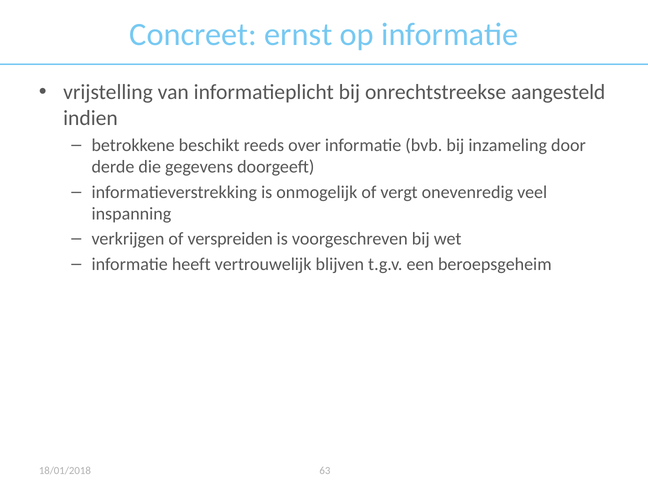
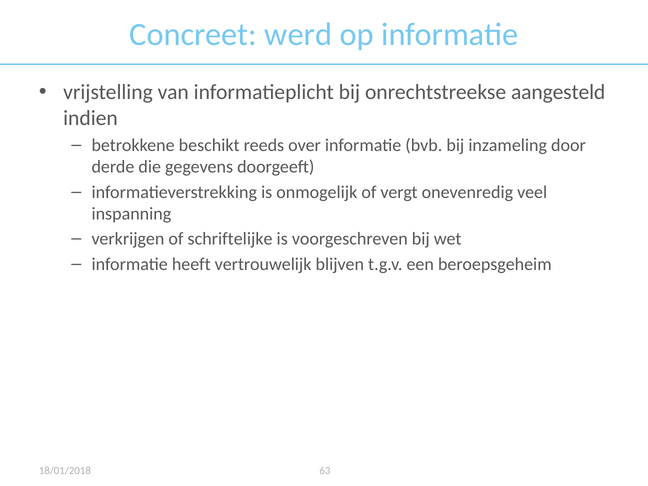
ernst: ernst -> werd
verspreiden: verspreiden -> schriftelijke
